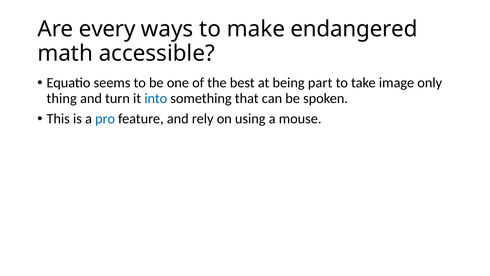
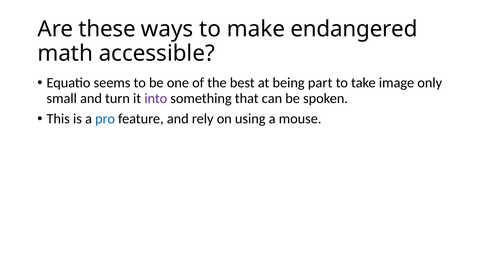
every: every -> these
thing: thing -> small
into colour: blue -> purple
